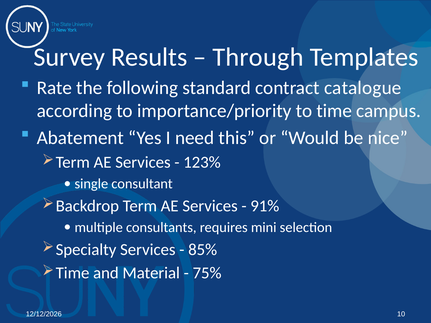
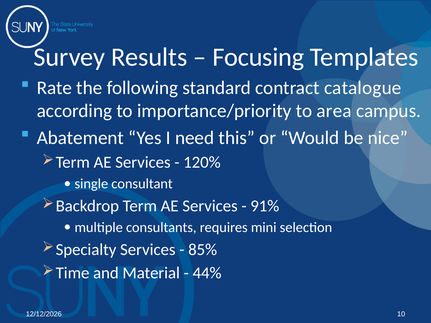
Through: Through -> Focusing
to time: time -> area
123%: 123% -> 120%
75%: 75% -> 44%
